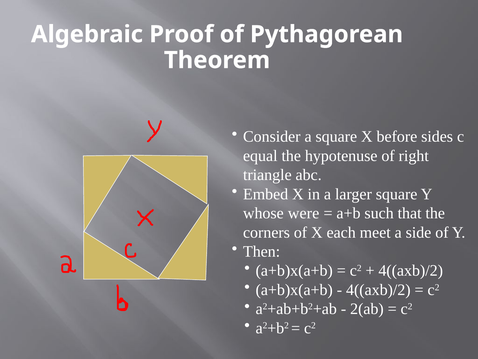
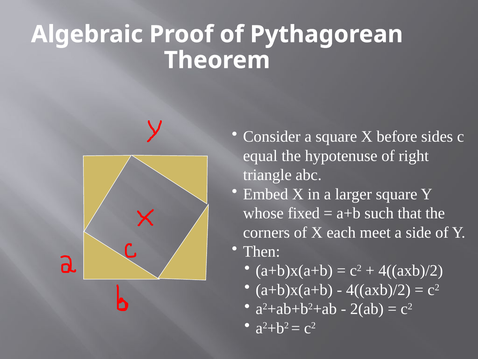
were: were -> fixed
